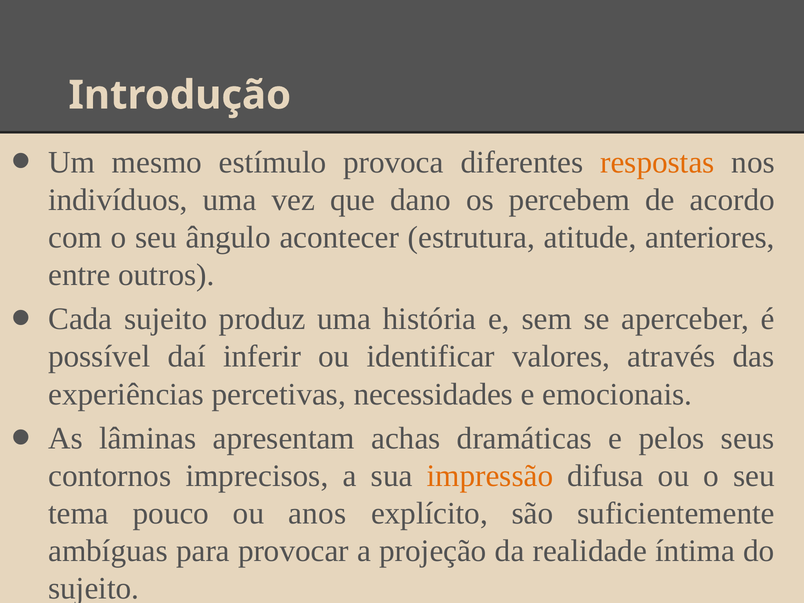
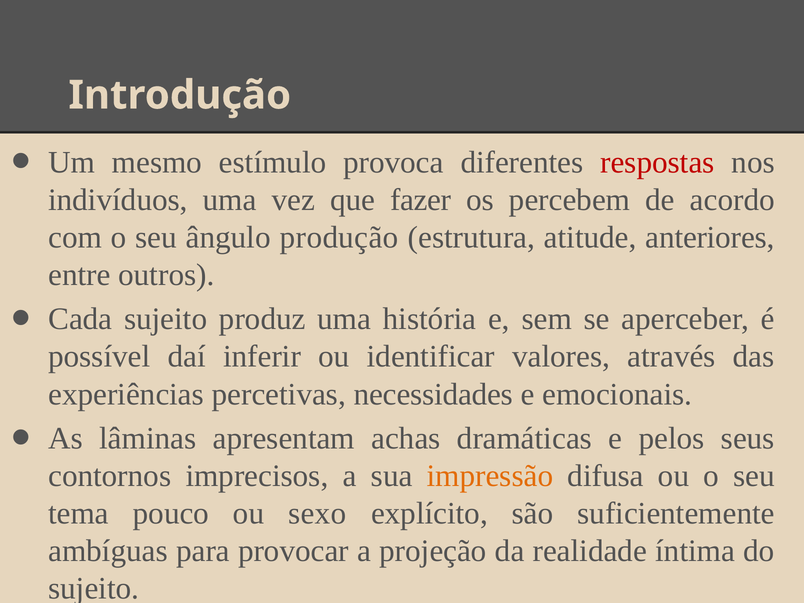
respostas colour: orange -> red
dano: dano -> fazer
acontecer: acontecer -> produção
anos: anos -> sexo
